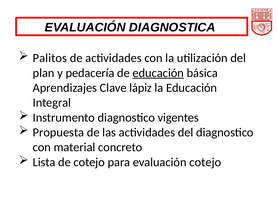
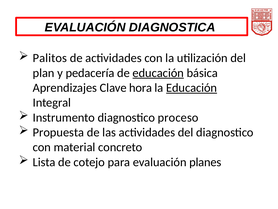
lápiz: lápiz -> hora
Educación at (192, 88) underline: none -> present
vigentes: vigentes -> proceso
evaluación cotejo: cotejo -> planes
